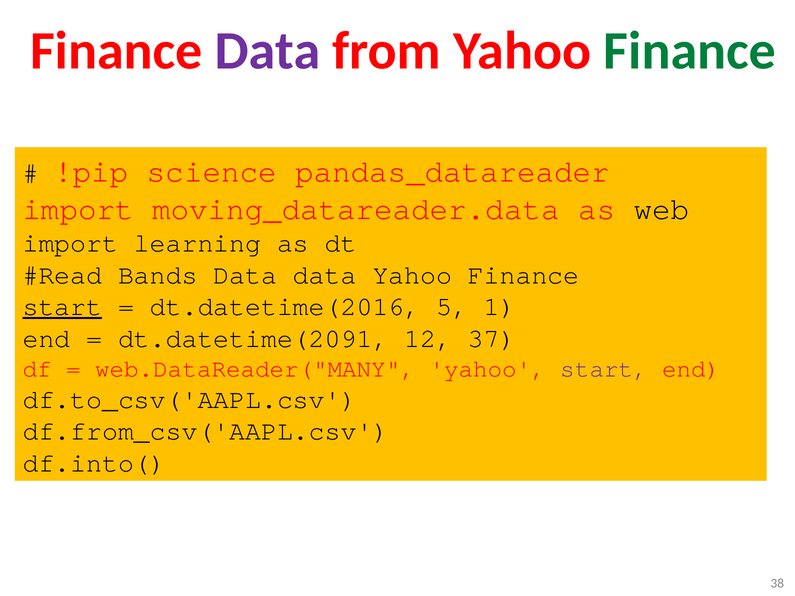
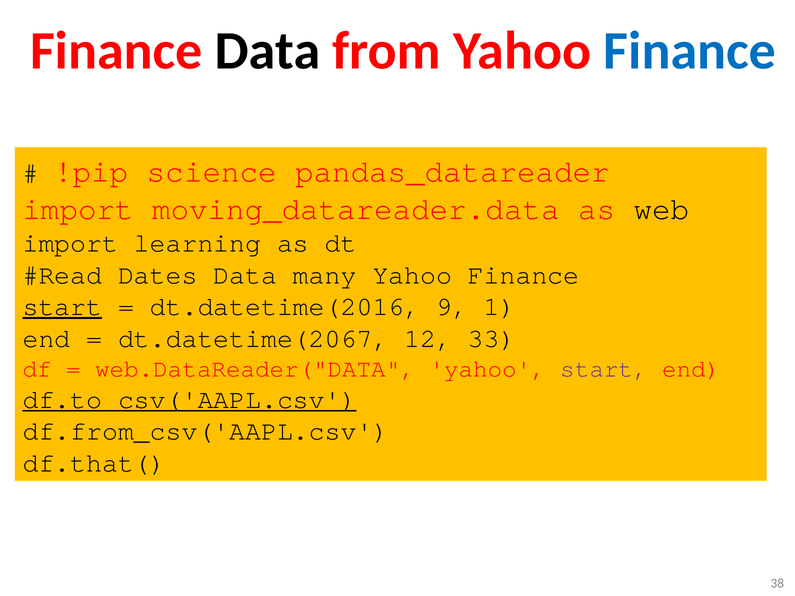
Data at (268, 51) colour: purple -> black
Finance at (690, 51) colour: green -> blue
Bands: Bands -> Dates
Data data: data -> many
5: 5 -> 9
dt.datetime(2091: dt.datetime(2091 -> dt.datetime(2067
37: 37 -> 33
web.DataReader("MANY: web.DataReader("MANY -> web.DataReader("DATA
df.to_csv('AAPL.csv underline: none -> present
df.into(: df.into( -> df.that(
